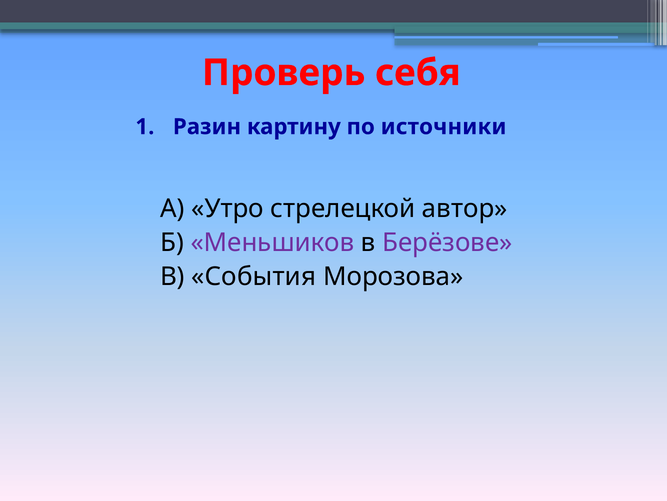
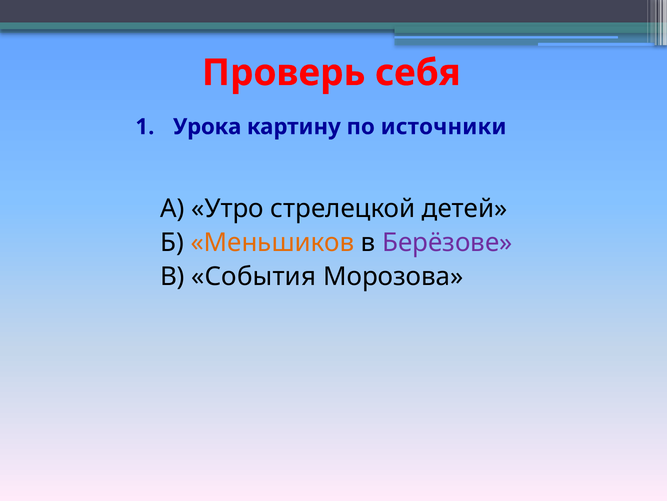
Разин: Разин -> Урока
автор: автор -> детей
Меньшиков colour: purple -> orange
